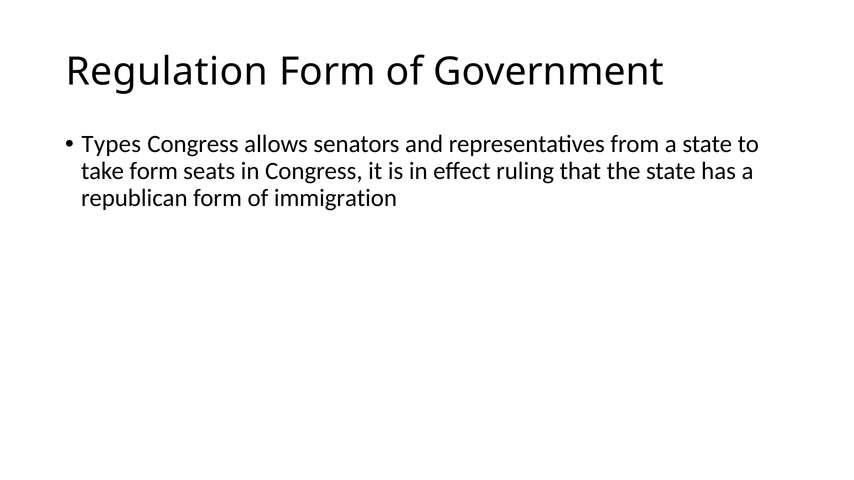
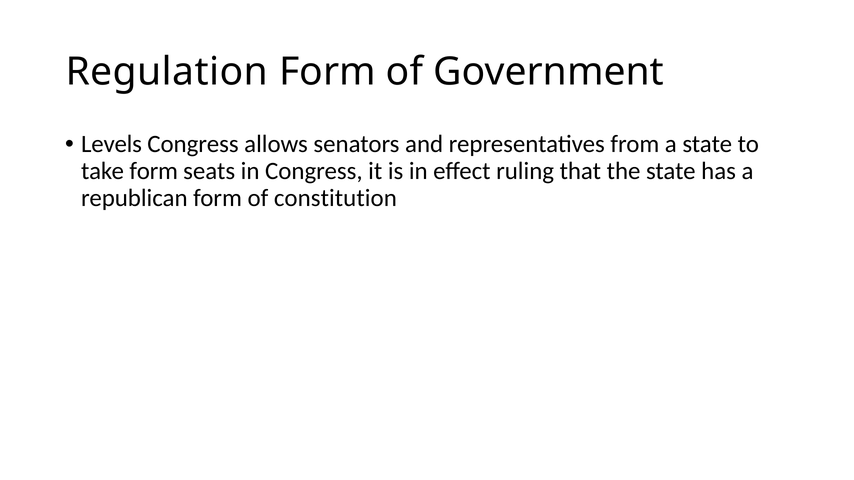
Types: Types -> Levels
immigration: immigration -> constitution
